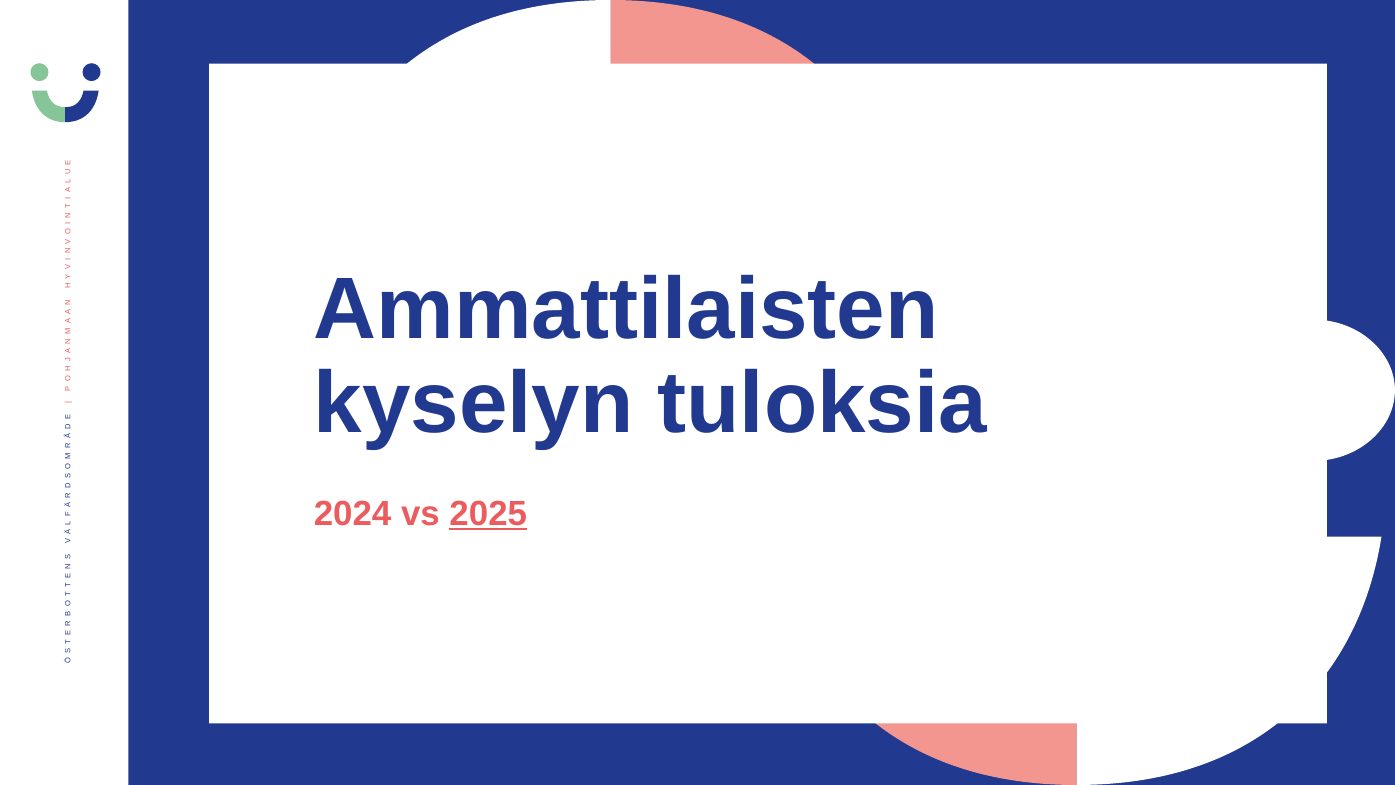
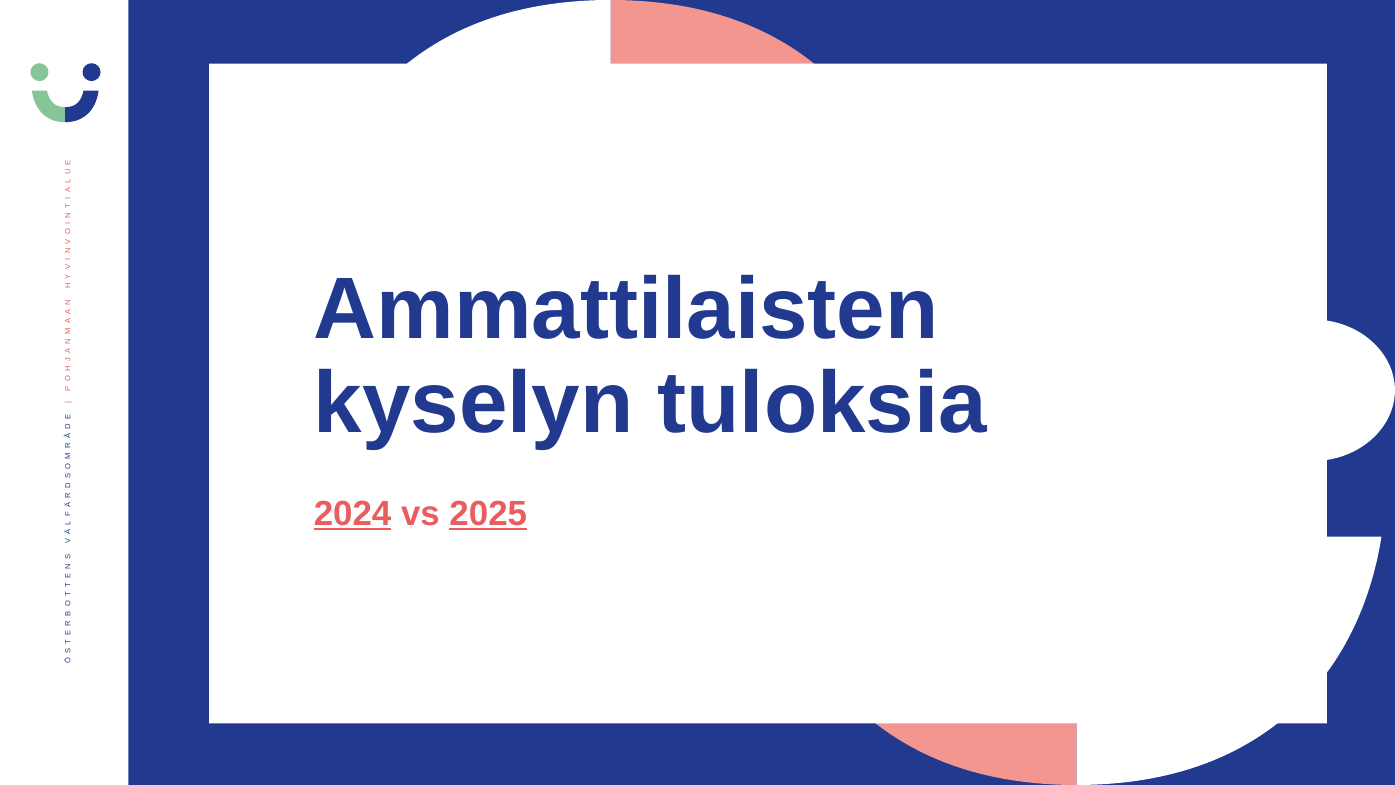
2024 underline: none -> present
